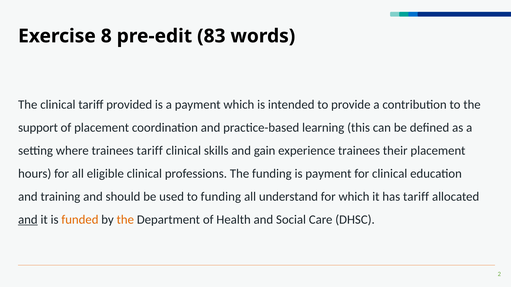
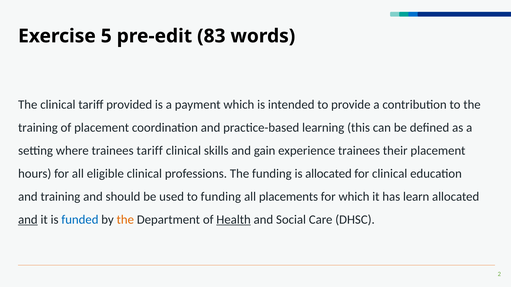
8: 8 -> 5
support at (38, 128): support -> training
is payment: payment -> allocated
understand: understand -> placements
has tariff: tariff -> learn
funded colour: orange -> blue
Health underline: none -> present
